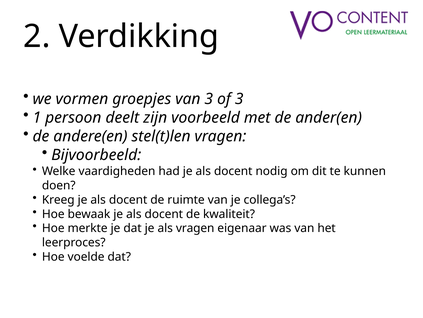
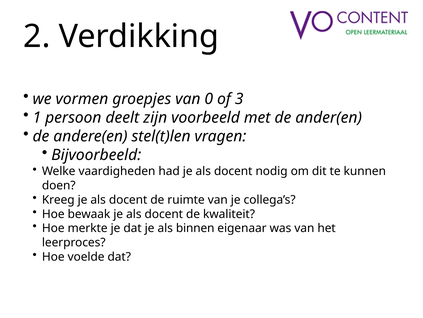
van 3: 3 -> 0
als vragen: vragen -> binnen
